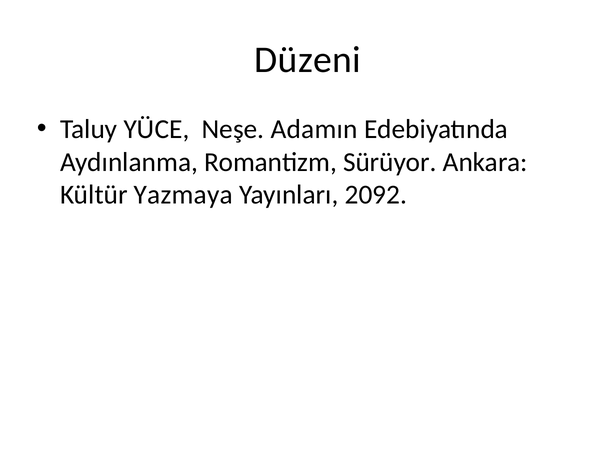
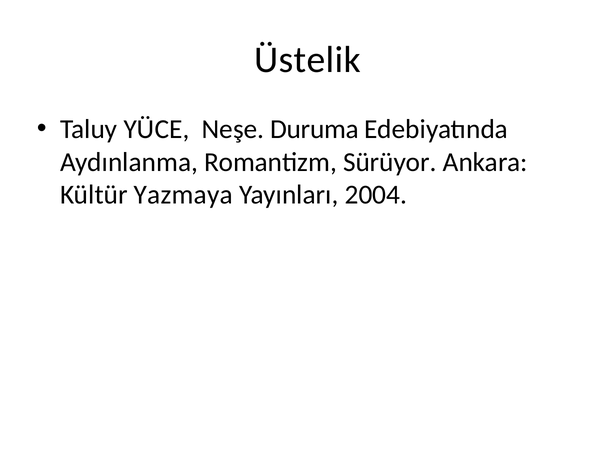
Düzeni: Düzeni -> Üstelik
Adamın: Adamın -> Duruma
2092: 2092 -> 2004
